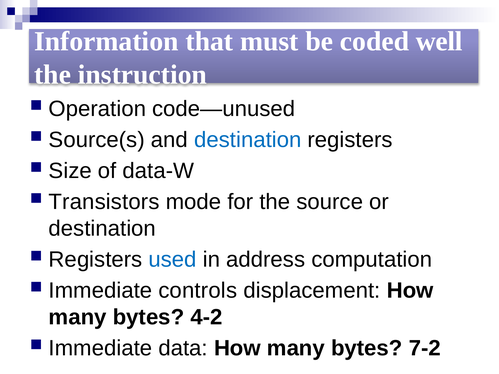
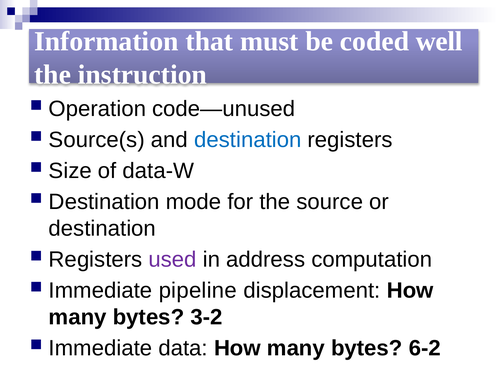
Transistors at (104, 202): Transistors -> Destination
used colour: blue -> purple
controls: controls -> pipeline
4-2: 4-2 -> 3-2
7-2: 7-2 -> 6-2
